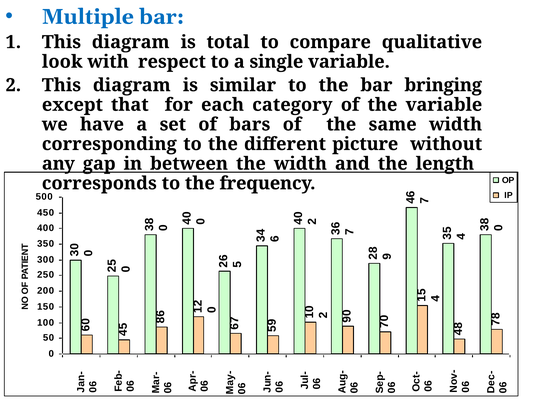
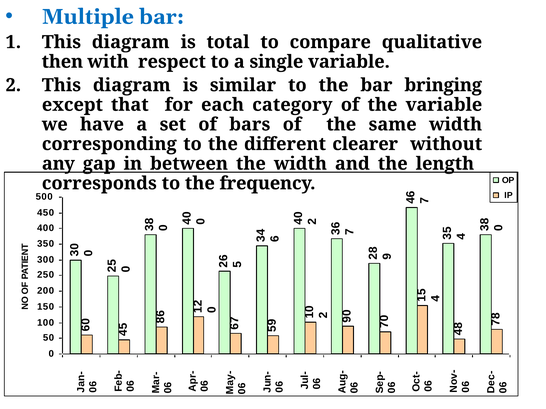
look: look -> then
picture: picture -> clearer
